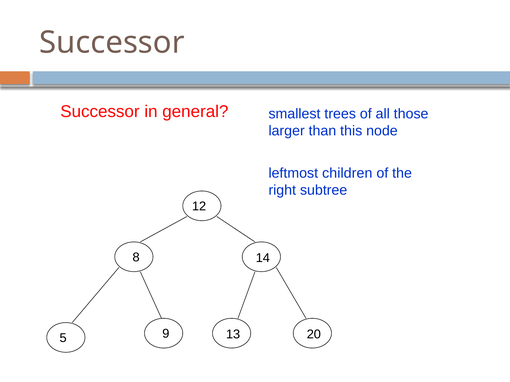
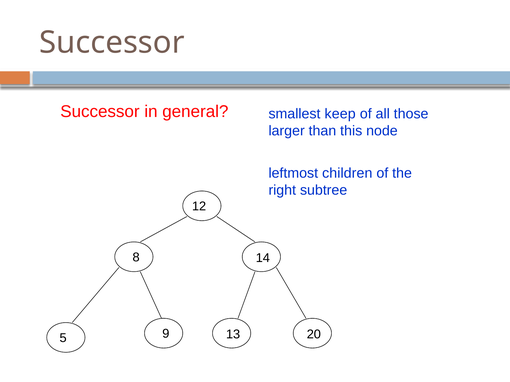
trees: trees -> keep
